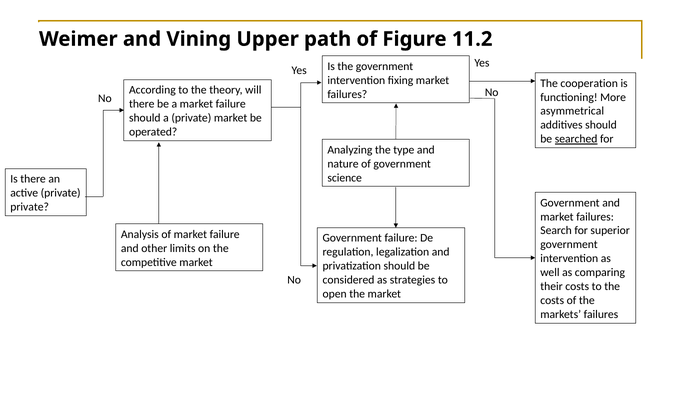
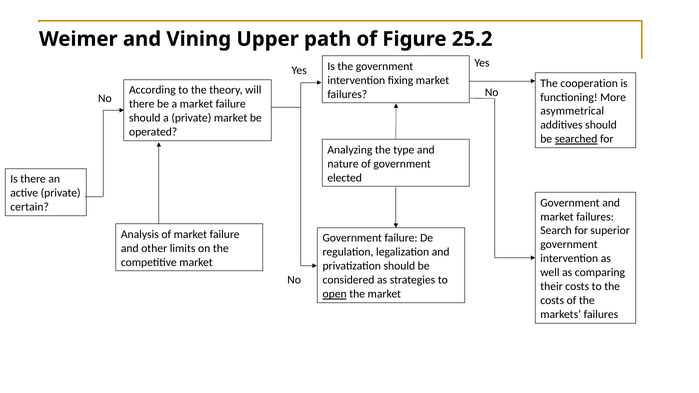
11.2: 11.2 -> 25.2
science: science -> elected
private at (30, 207): private -> certain
open underline: none -> present
